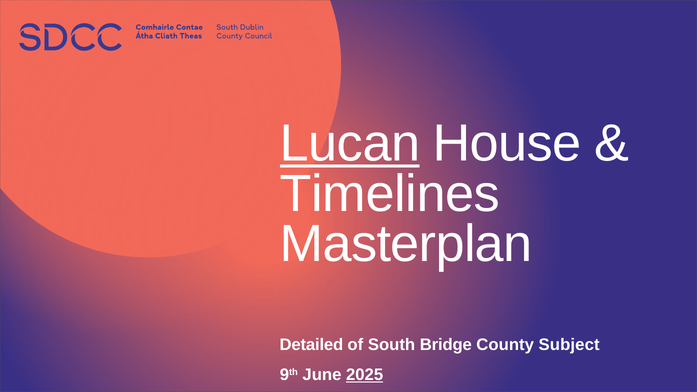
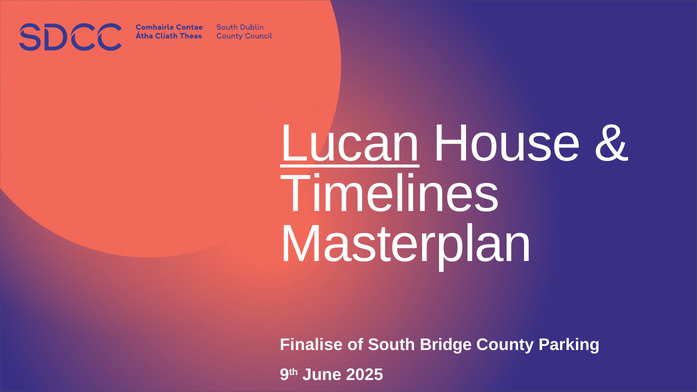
Detailed: Detailed -> Finalise
Subject: Subject -> Parking
2025 underline: present -> none
